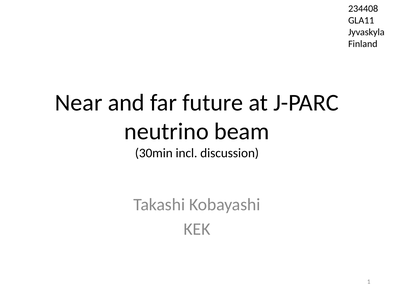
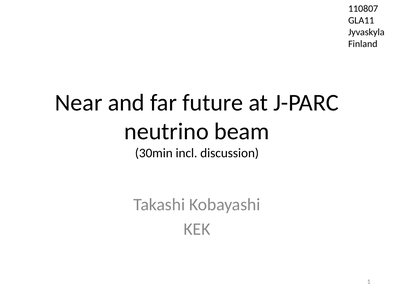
234408: 234408 -> 110807
